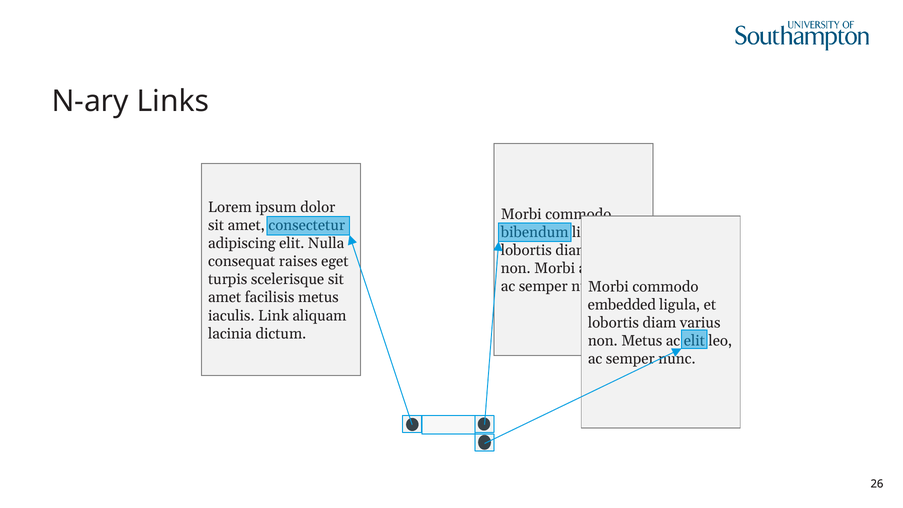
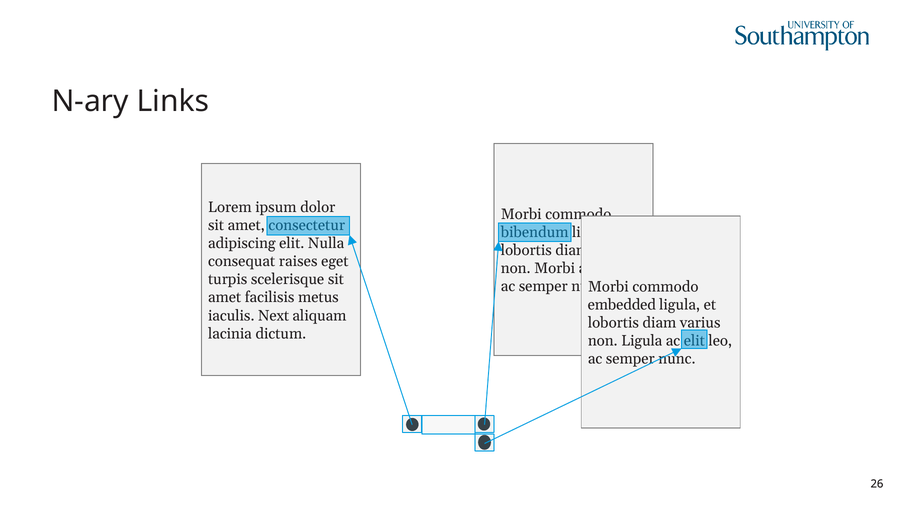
Link: Link -> Next
non Metus: Metus -> Ligula
